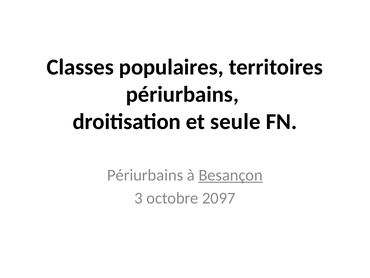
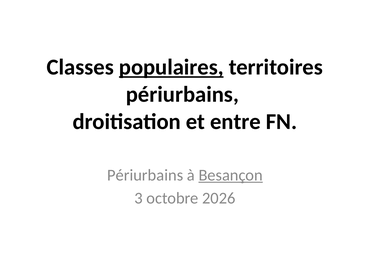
populaires underline: none -> present
seule: seule -> entre
2097: 2097 -> 2026
